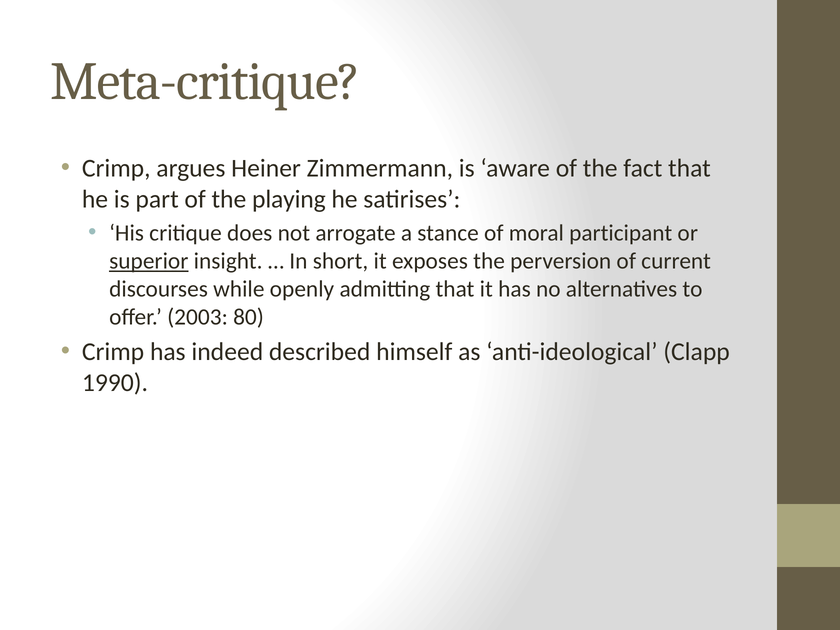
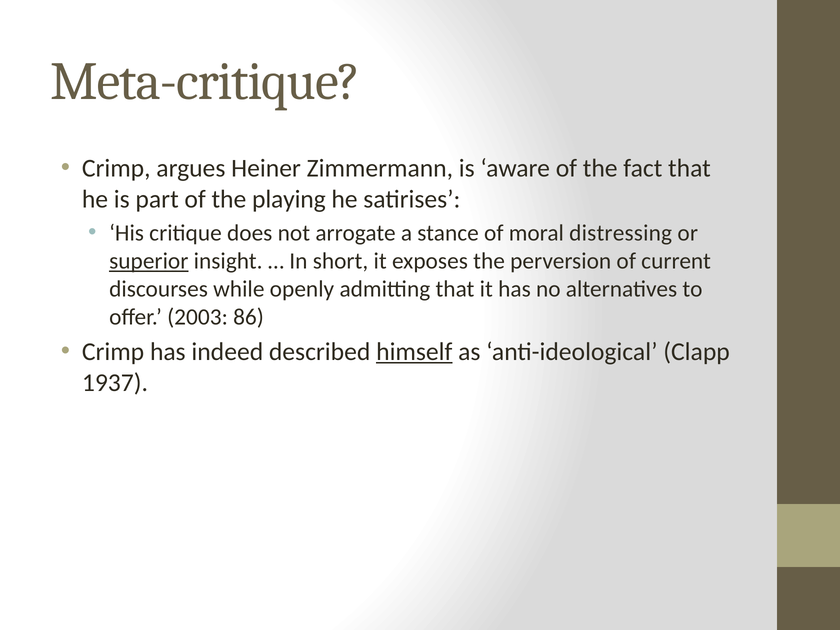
participant: participant -> distressing
80: 80 -> 86
himself underline: none -> present
1990: 1990 -> 1937
